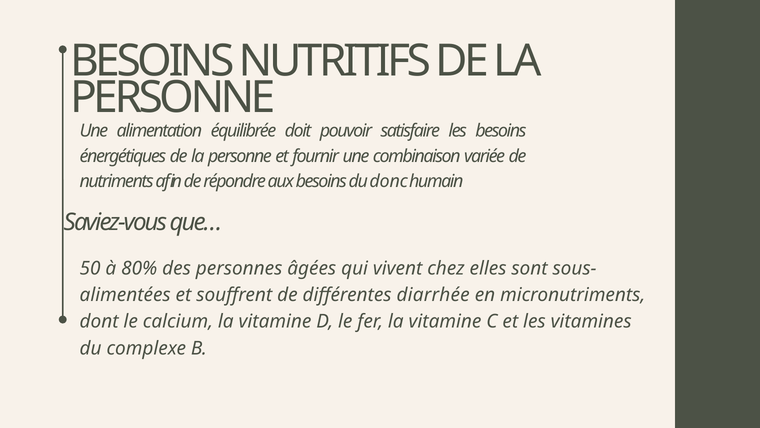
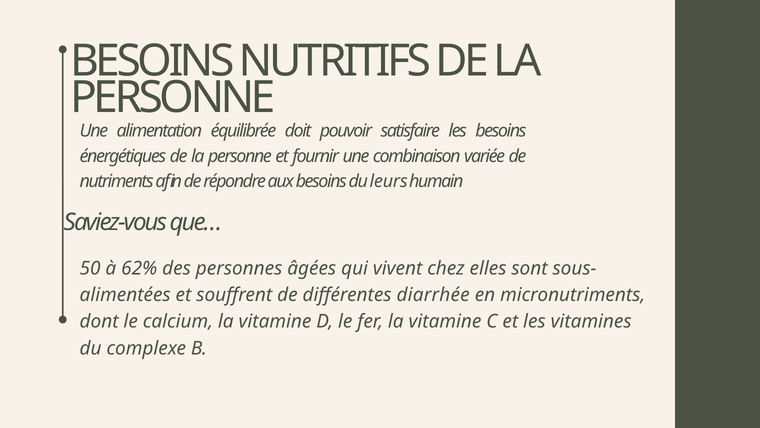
donc: donc -> leurs
80%: 80% -> 62%
